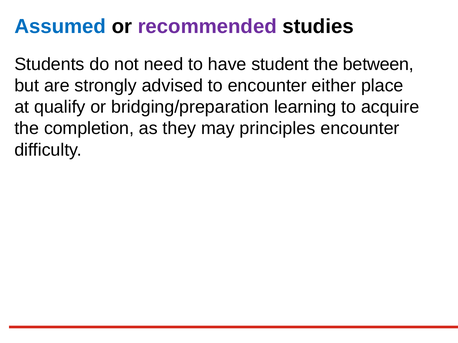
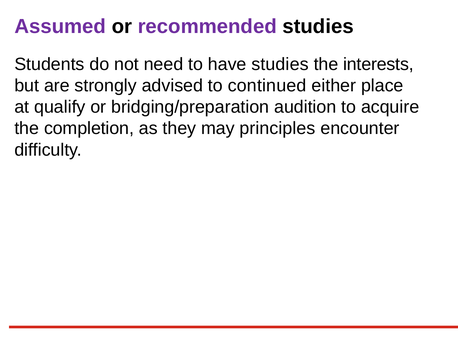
Assumed colour: blue -> purple
have student: student -> studies
between: between -> interests
to encounter: encounter -> continued
learning: learning -> audition
